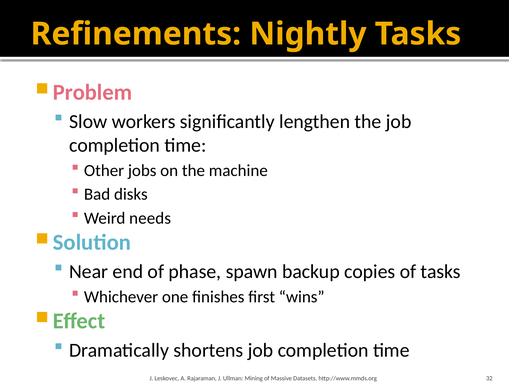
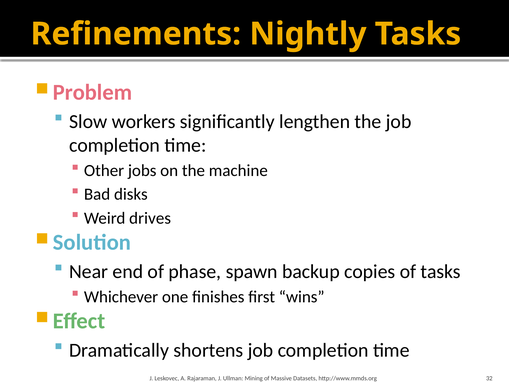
needs: needs -> drives
